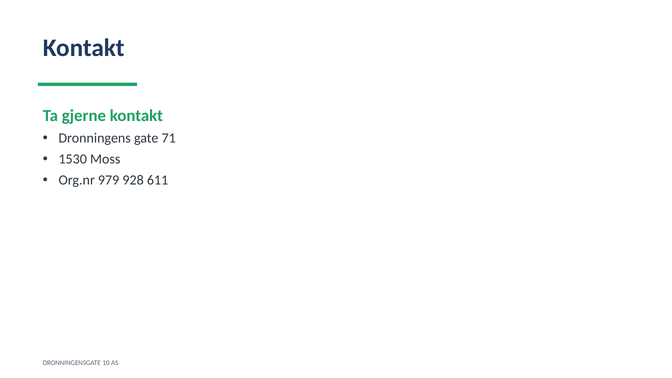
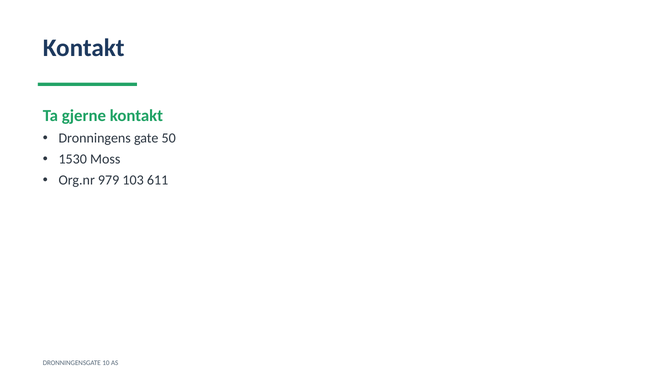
71: 71 -> 50
928: 928 -> 103
